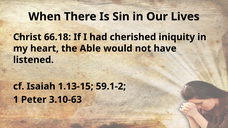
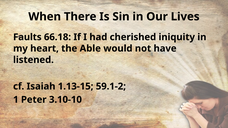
Christ: Christ -> Faults
3.10-63: 3.10-63 -> 3.10-10
